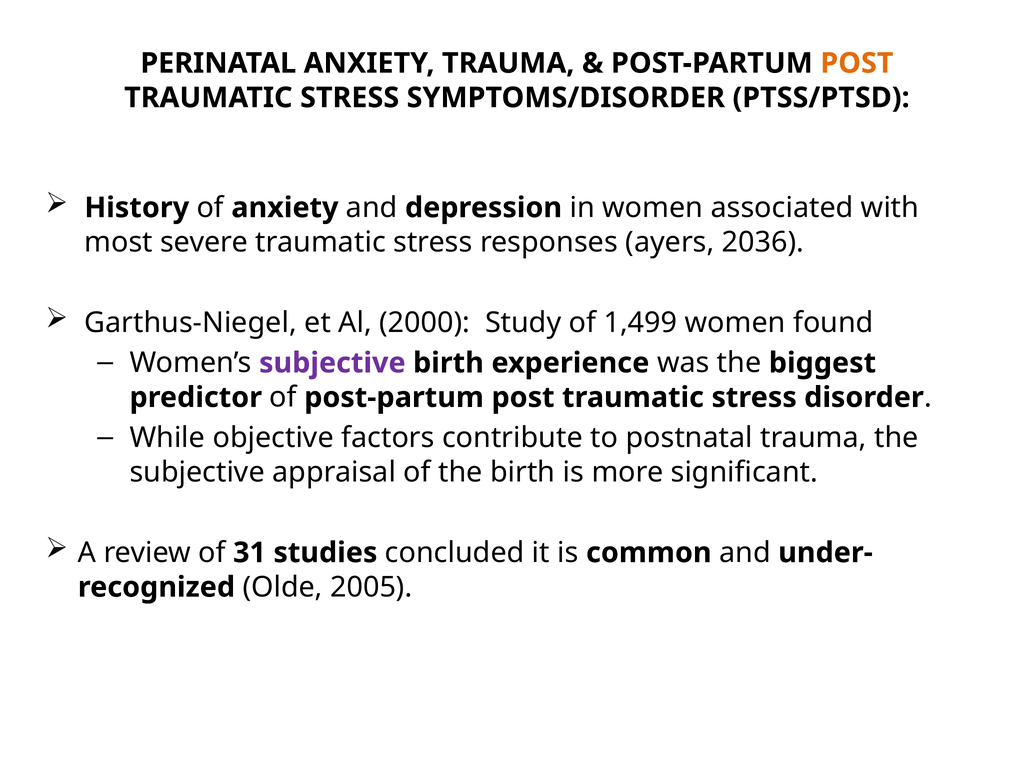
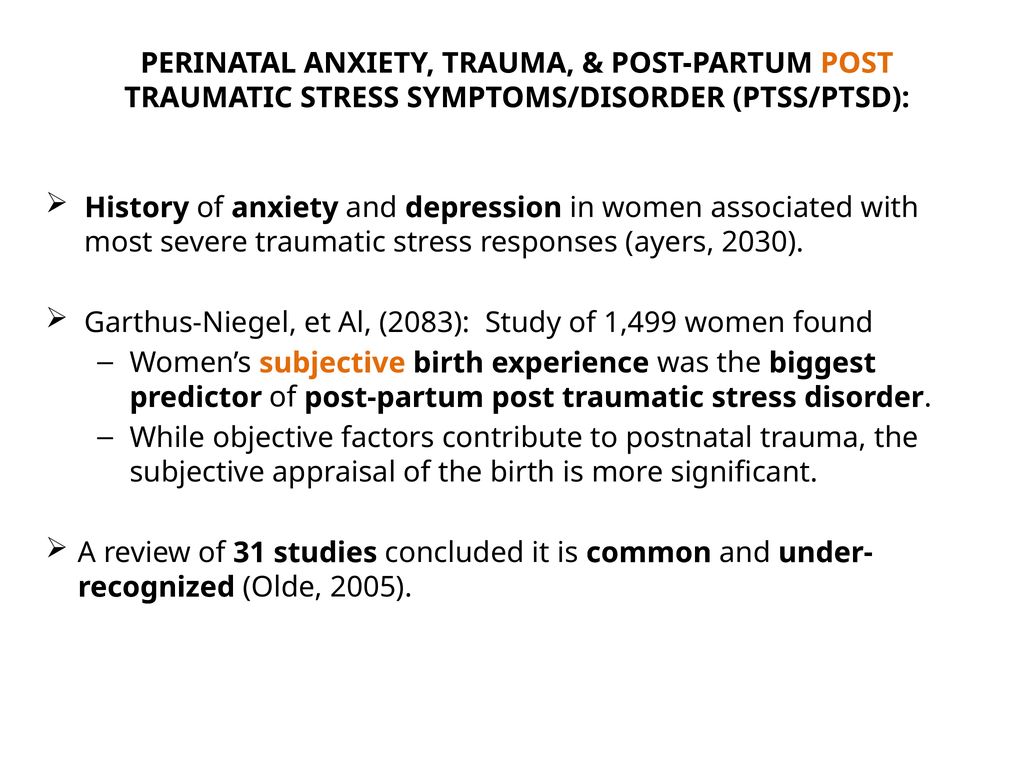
2036: 2036 -> 2030
2000: 2000 -> 2083
subjective at (332, 363) colour: purple -> orange
